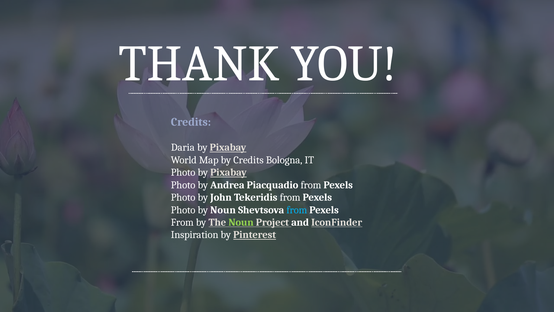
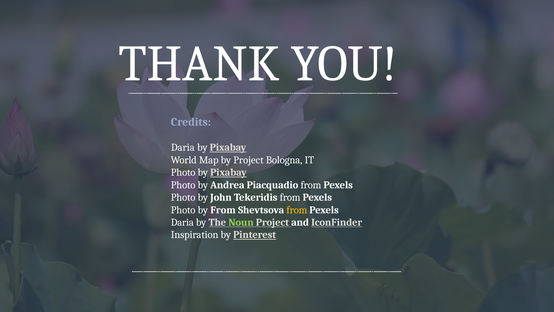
by Credits: Credits -> Project
by Noun: Noun -> From
from at (297, 210) colour: light blue -> yellow
From at (182, 222): From -> Daria
